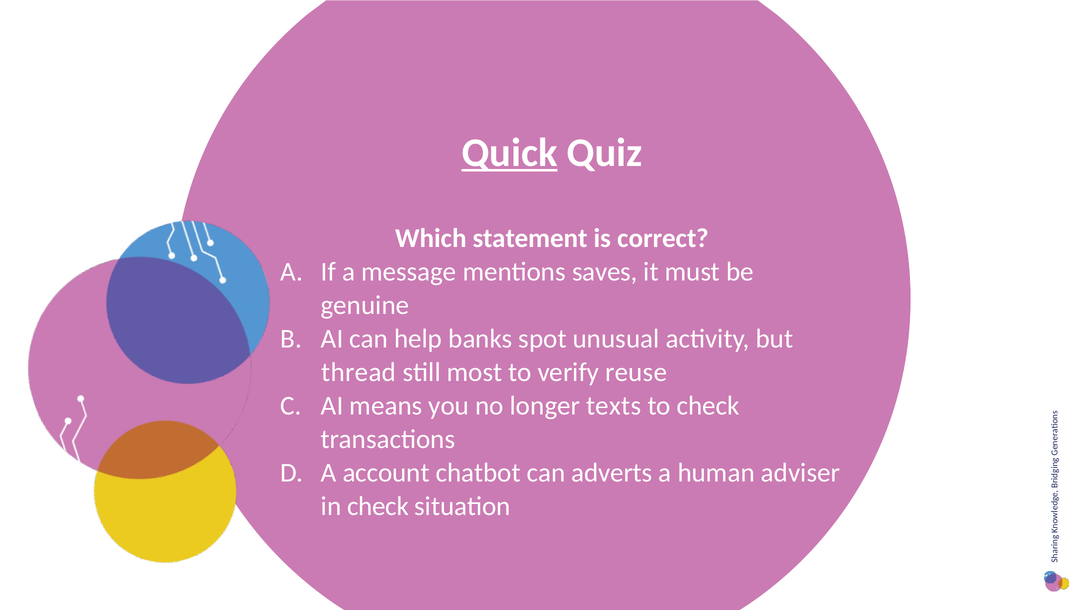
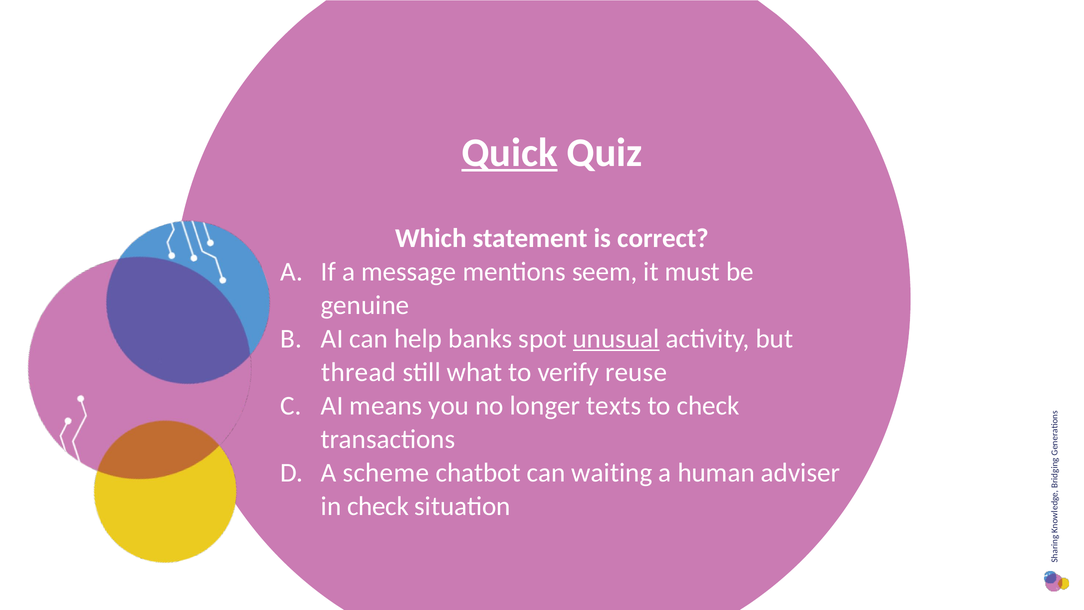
saves: saves -> seem
unusual underline: none -> present
most: most -> what
account: account -> scheme
adverts: adverts -> waiting
